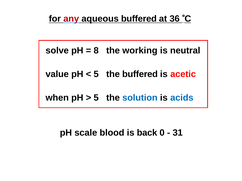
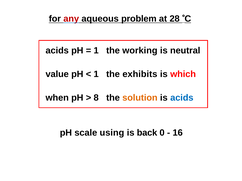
aqueous buffered: buffered -> problem
36: 36 -> 28
solve at (57, 51): solve -> acids
8 at (96, 51): 8 -> 1
5 at (96, 74): 5 -> 1
the buffered: buffered -> exhibits
acetic: acetic -> which
5 at (96, 98): 5 -> 8
solution colour: blue -> orange
blood: blood -> using
31: 31 -> 16
